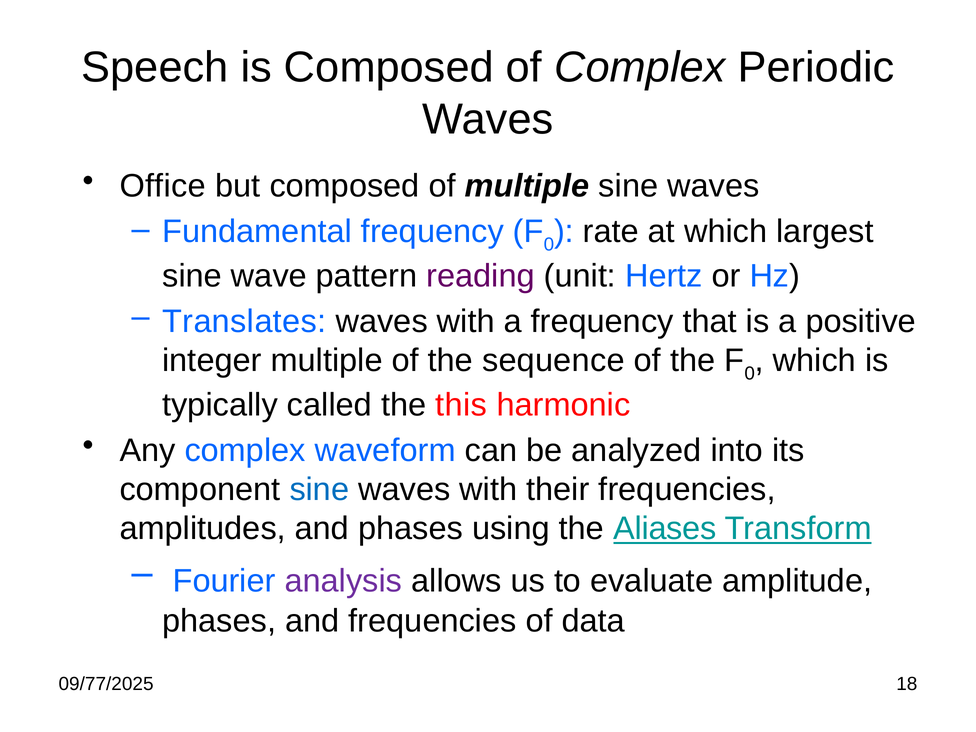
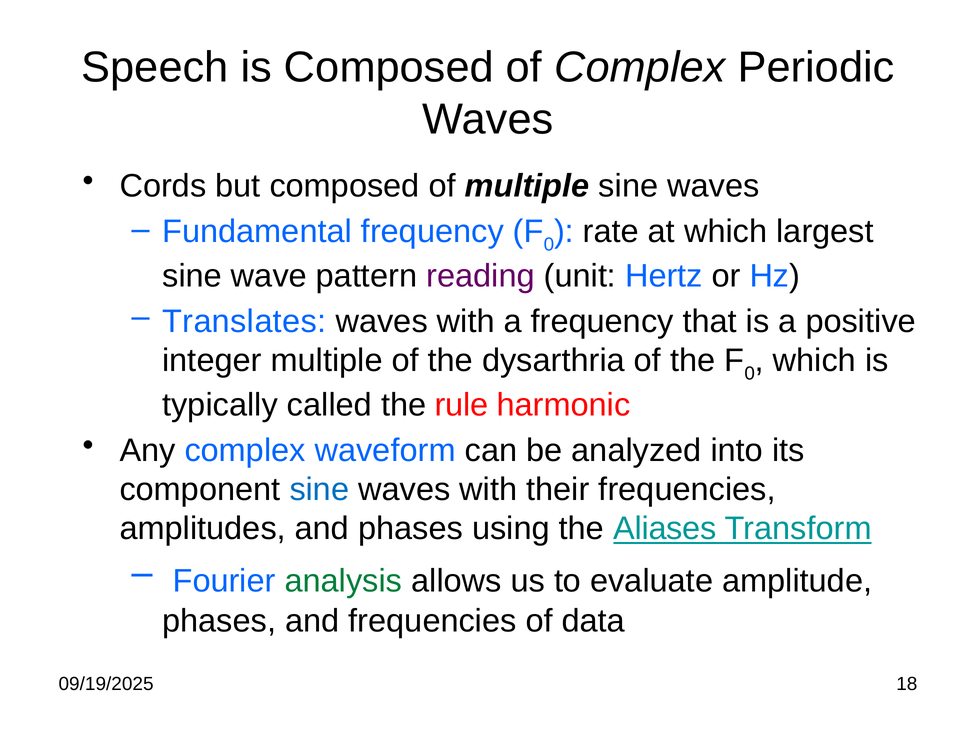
Office: Office -> Cords
sequence: sequence -> dysarthria
this: this -> rule
analysis colour: purple -> green
09/77/2025: 09/77/2025 -> 09/19/2025
